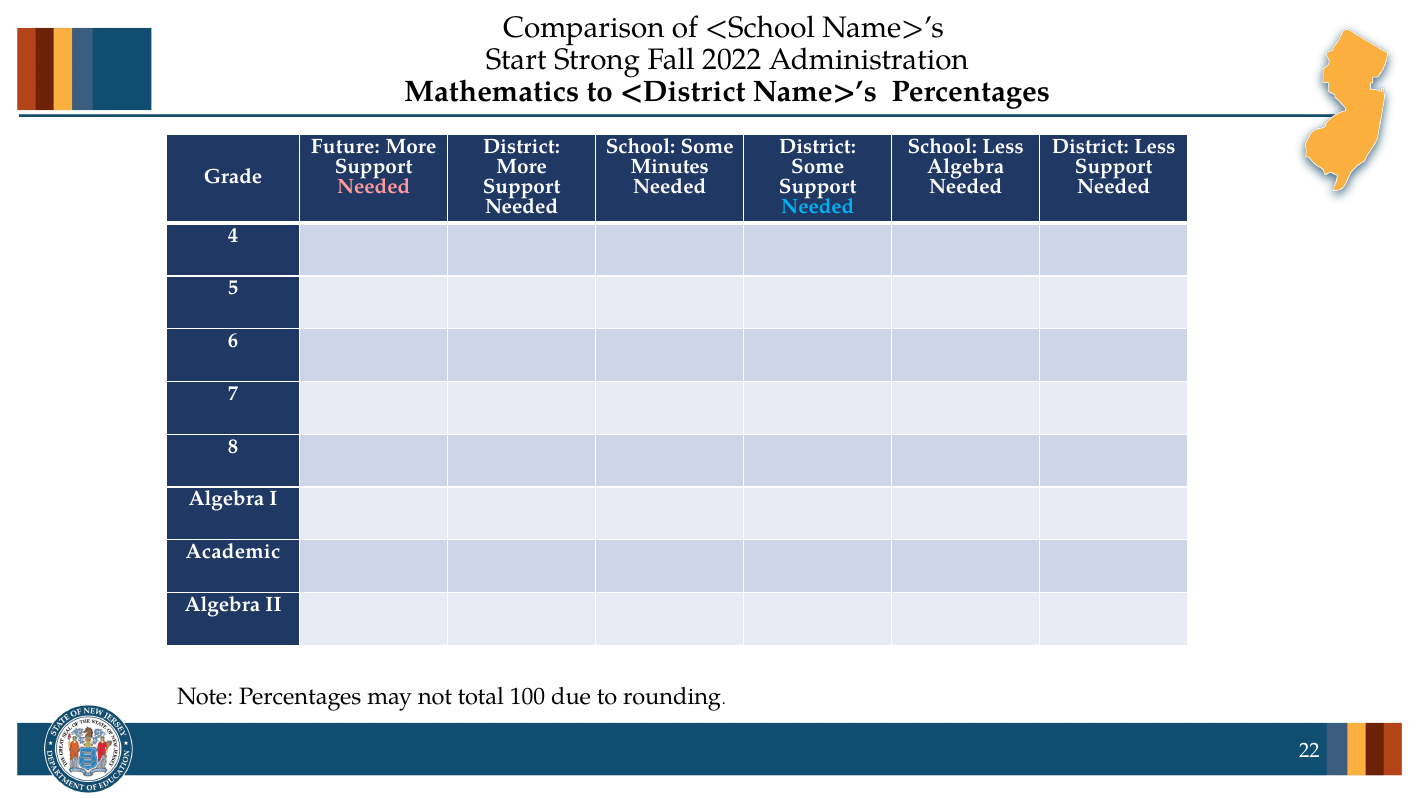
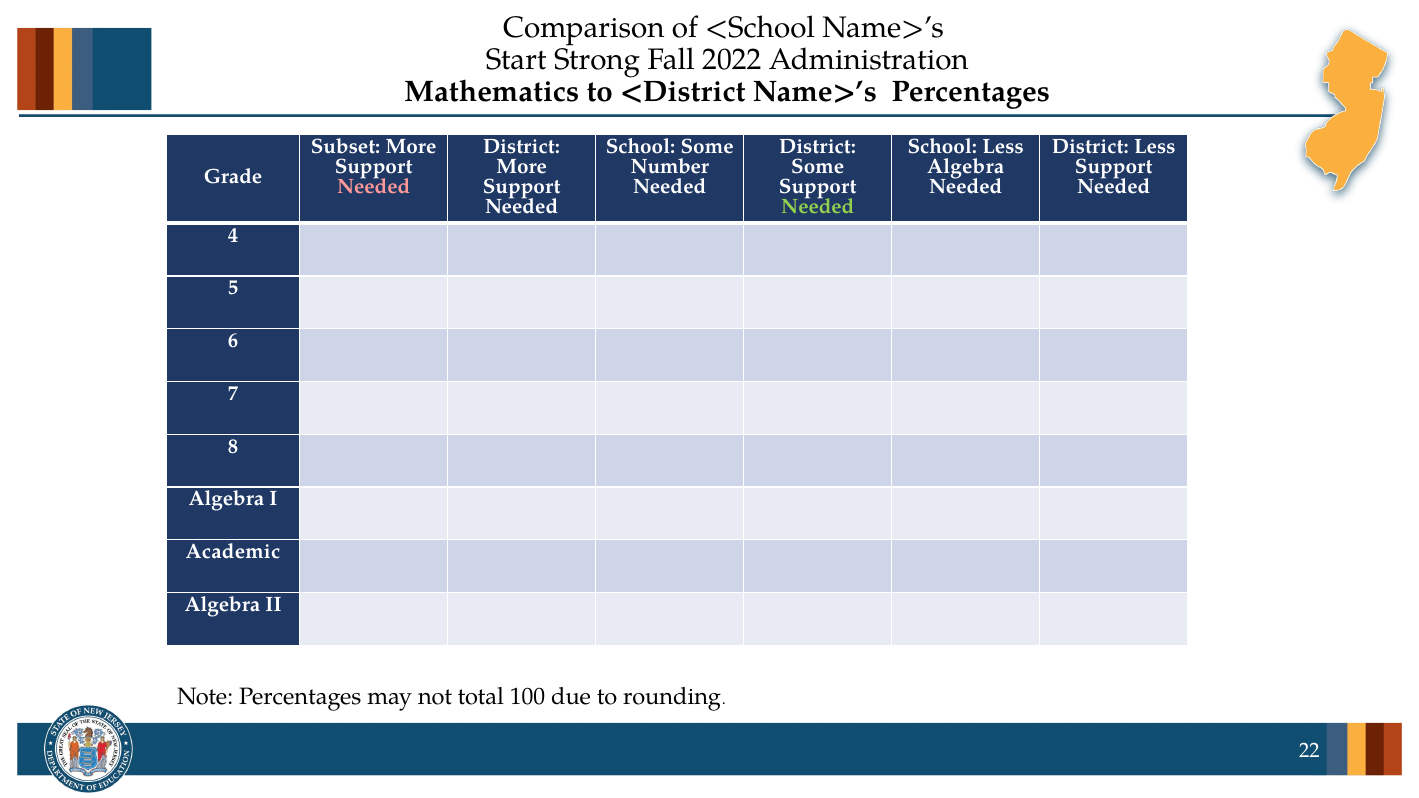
Future: Future -> Subset
Minutes: Minutes -> Number
Needed at (818, 207) colour: light blue -> light green
